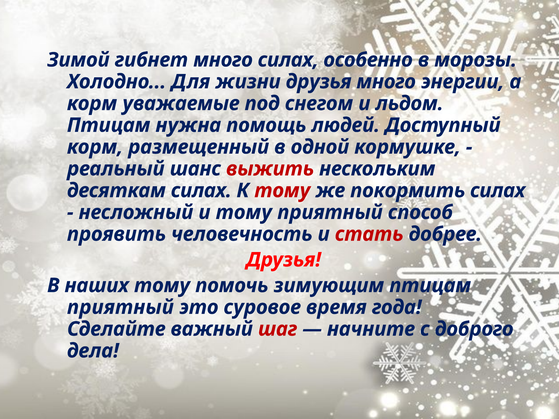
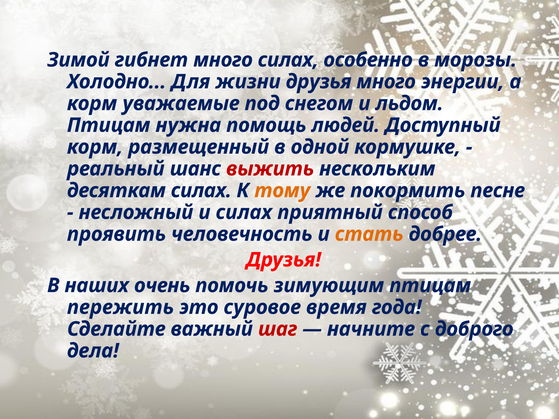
тому at (282, 191) colour: red -> orange
покормить силах: силах -> песне
и тому: тому -> силах
стать colour: red -> orange
наших тому: тому -> очень
приятный at (120, 307): приятный -> пережить
